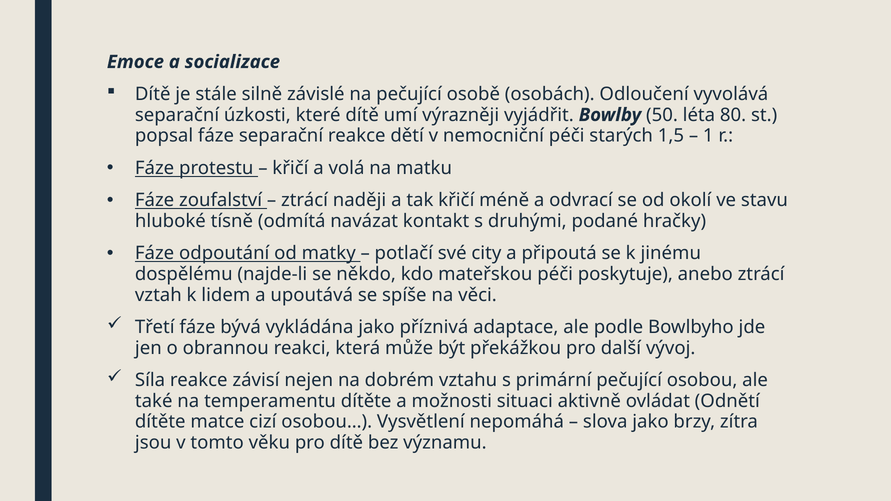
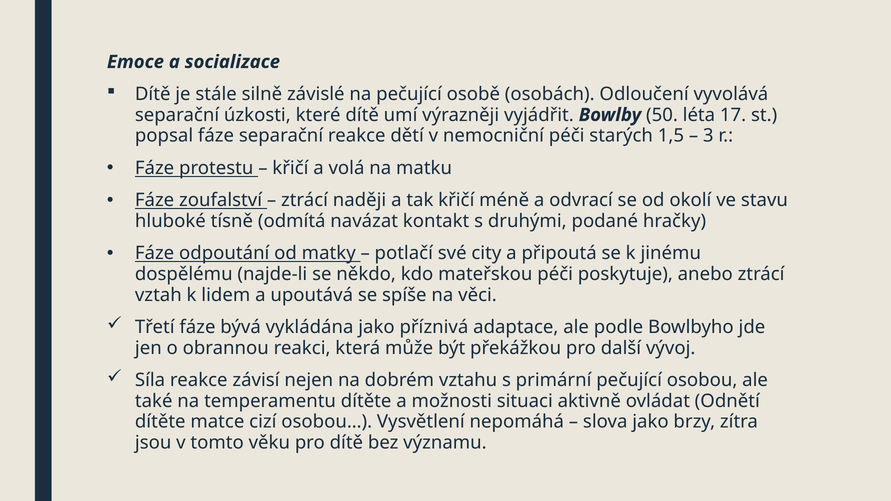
80: 80 -> 17
1: 1 -> 3
